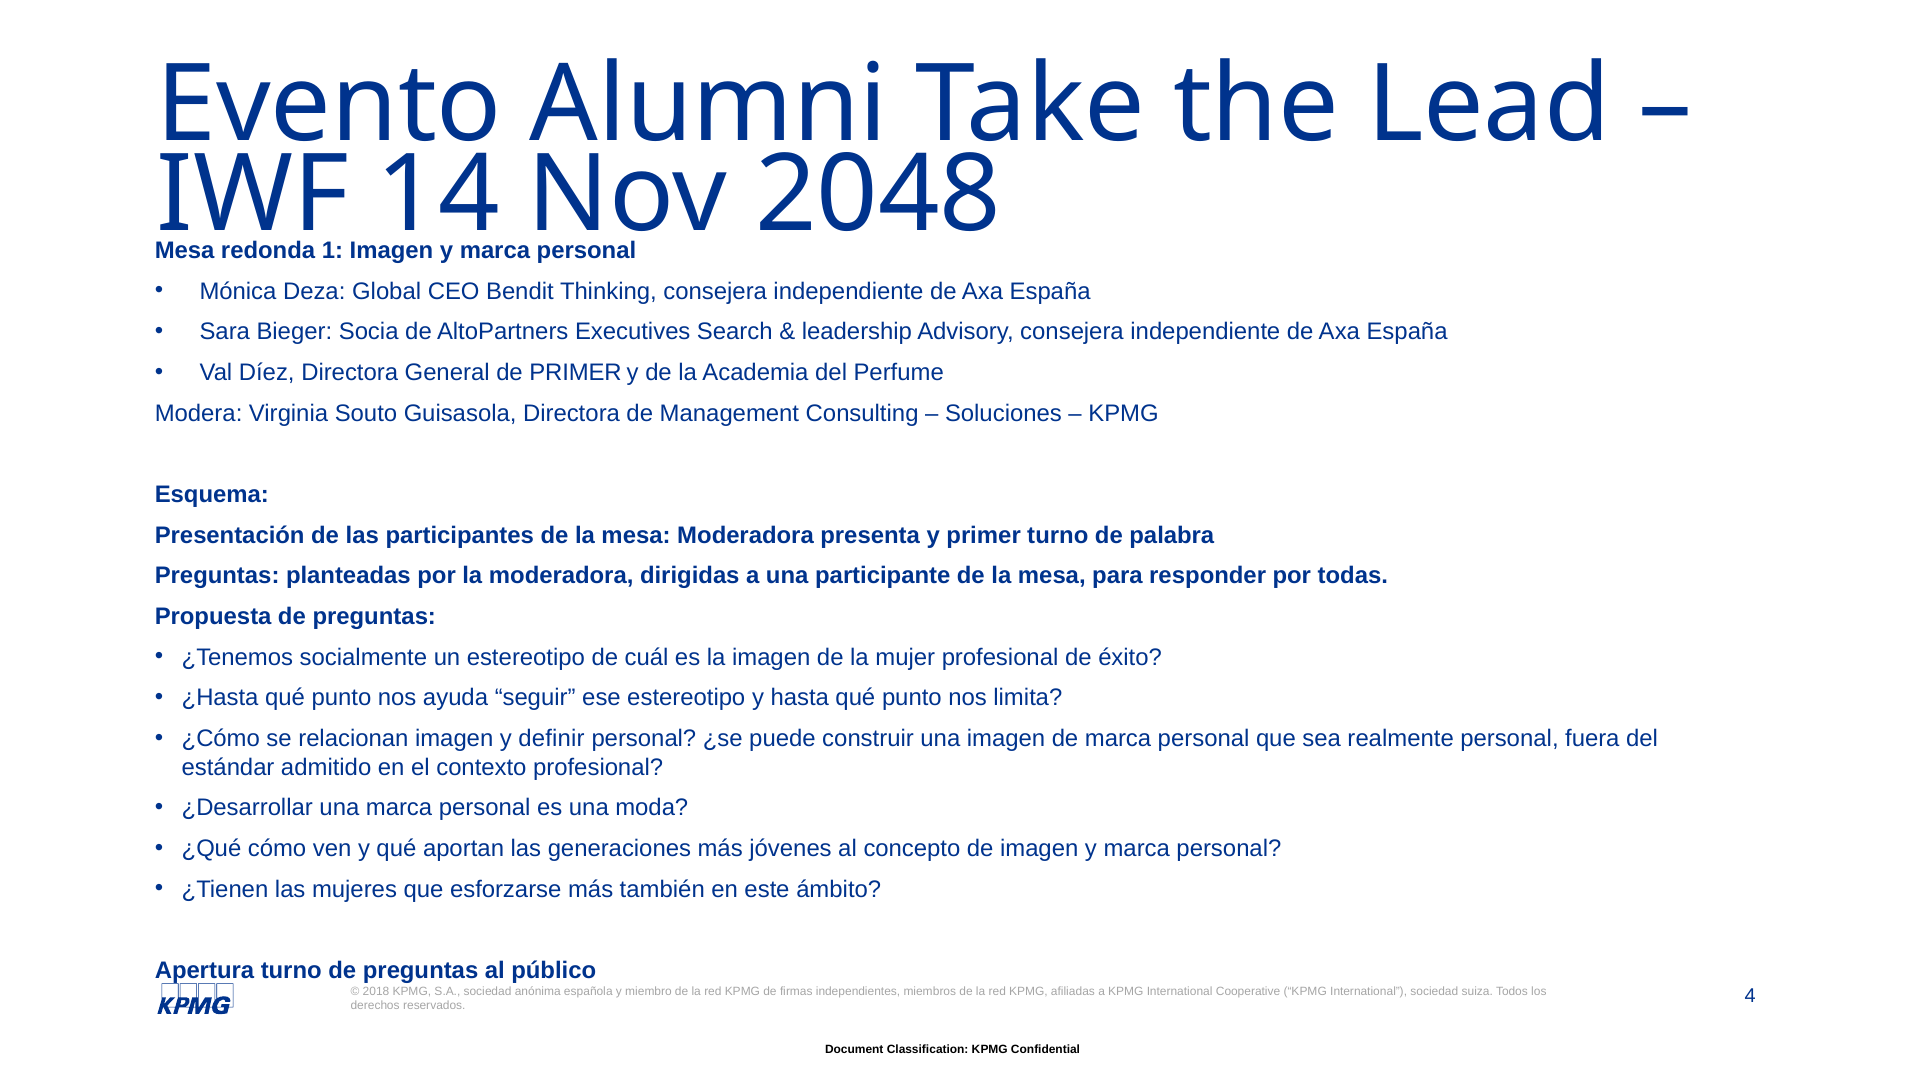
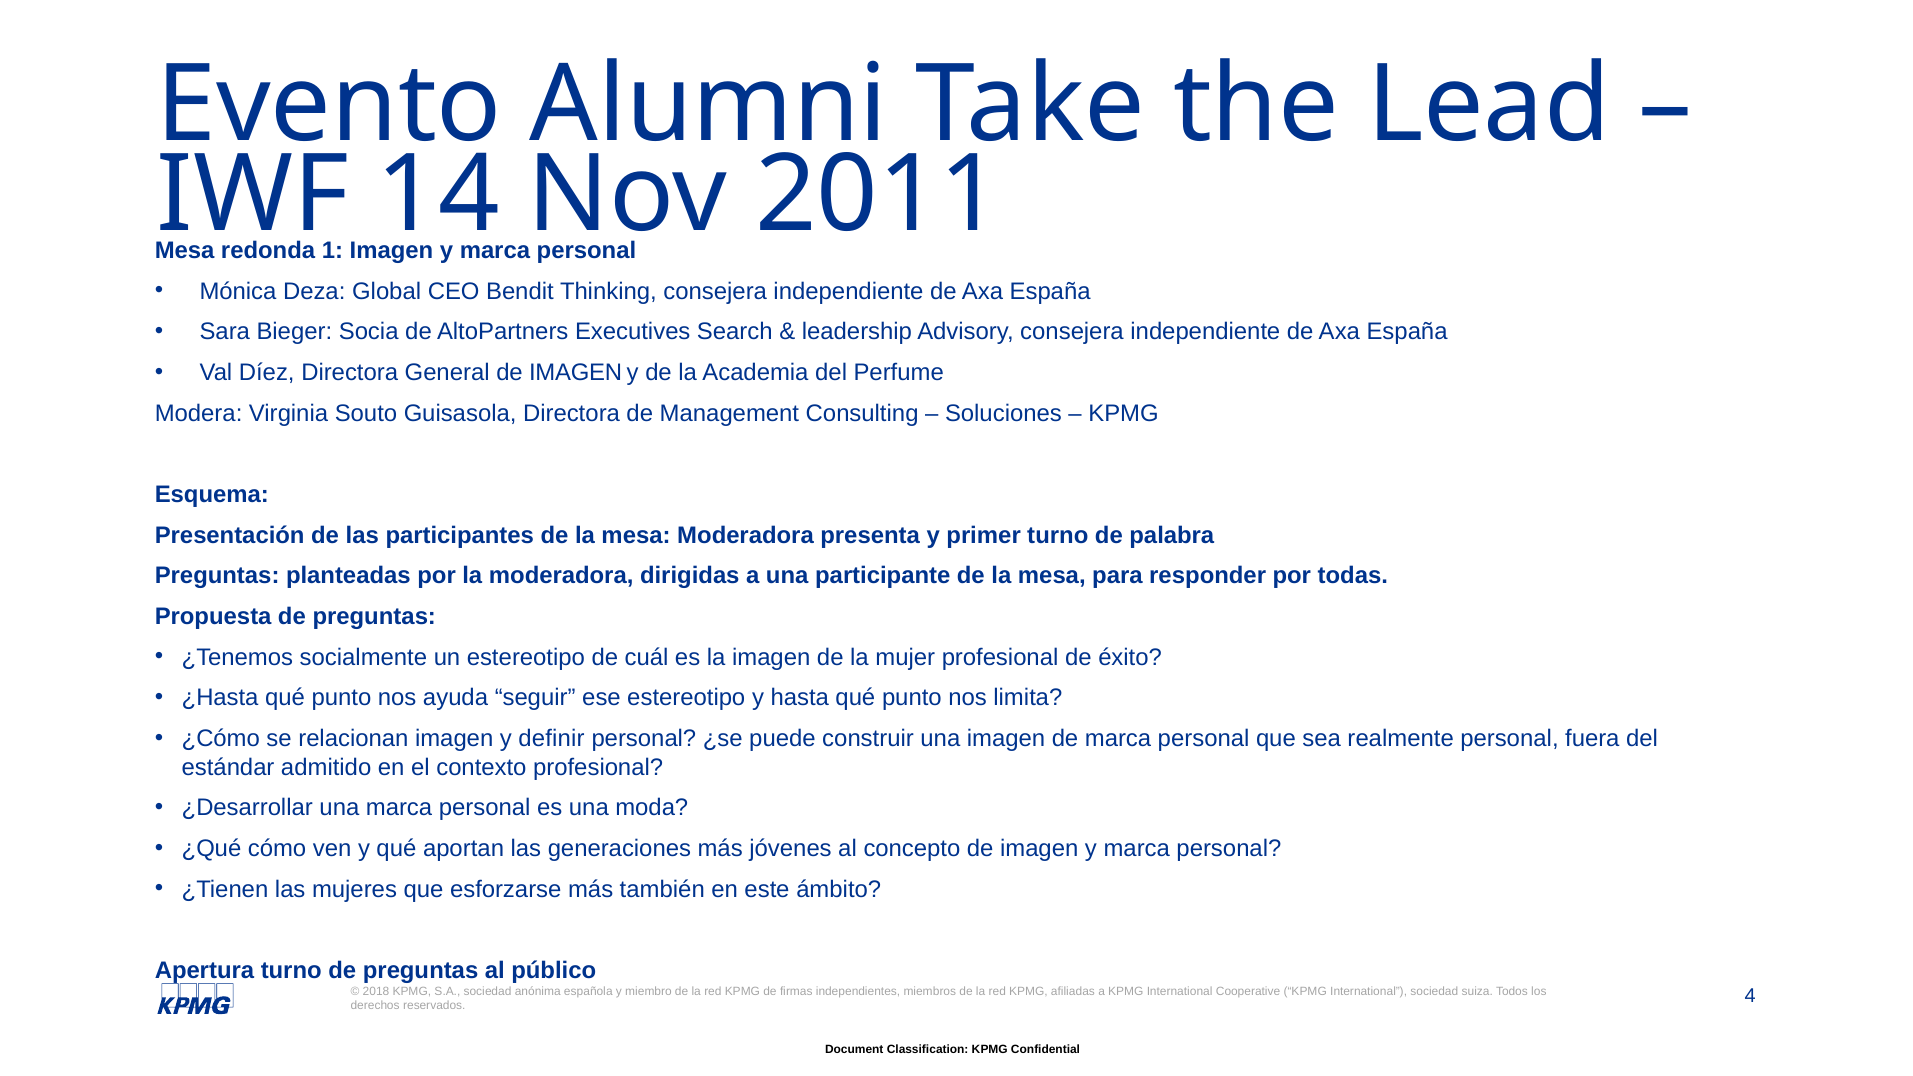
2048: 2048 -> 2011
General de PRIMER: PRIMER -> IMAGEN
